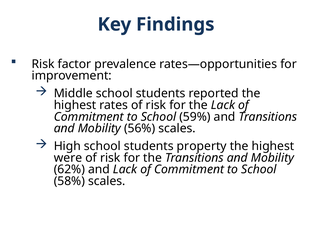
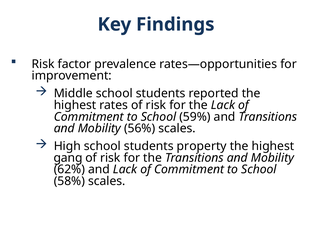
were: were -> gang
